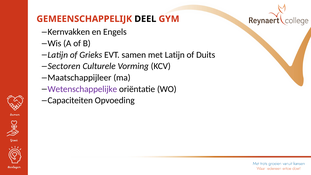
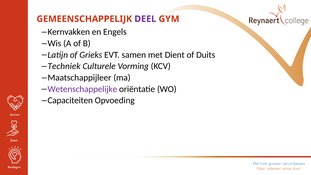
DEEL colour: black -> purple
met Latijn: Latijn -> Dient
Sectoren: Sectoren -> Techniek
